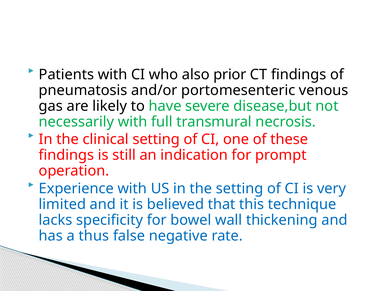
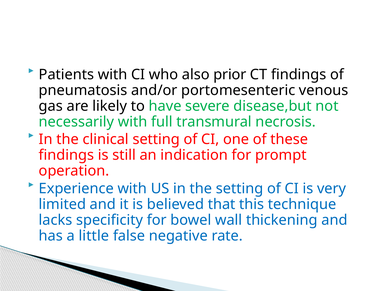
thus: thus -> little
